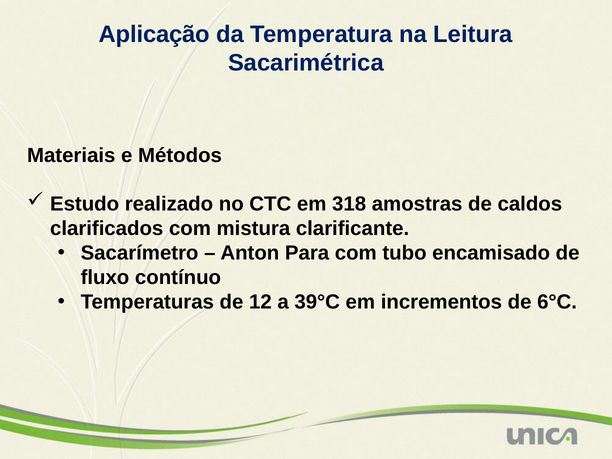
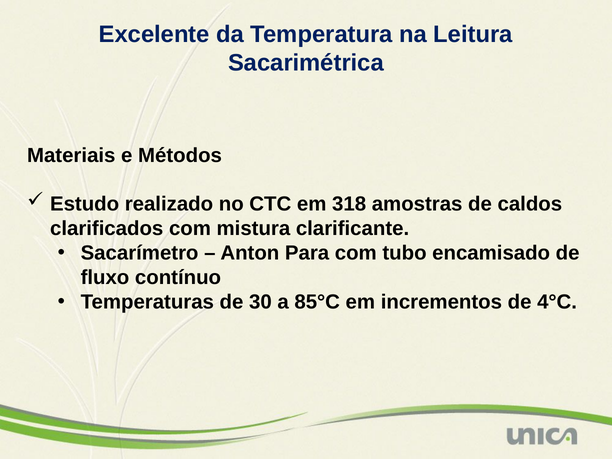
Aplicação: Aplicação -> Excelente
12: 12 -> 30
39°C: 39°C -> 85°C
6°C: 6°C -> 4°C
